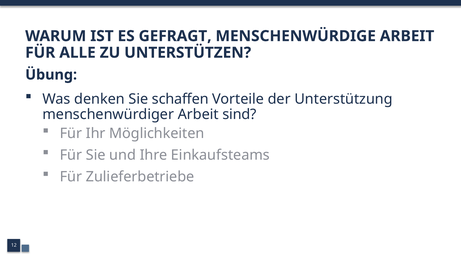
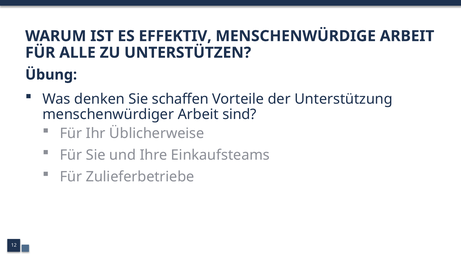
GEFRAGT: GEFRAGT -> EFFEKTIV
Möglichkeiten: Möglichkeiten -> Üblicherweise
